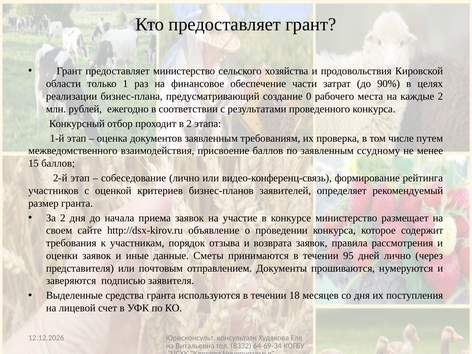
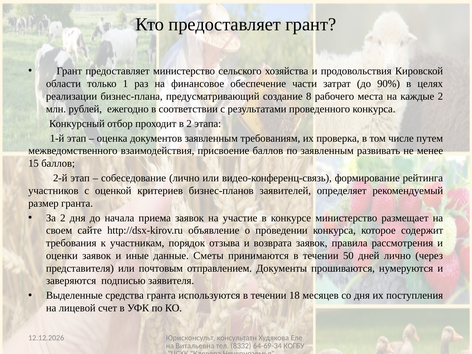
0: 0 -> 8
ссудному: ссудному -> развивать
95: 95 -> 50
